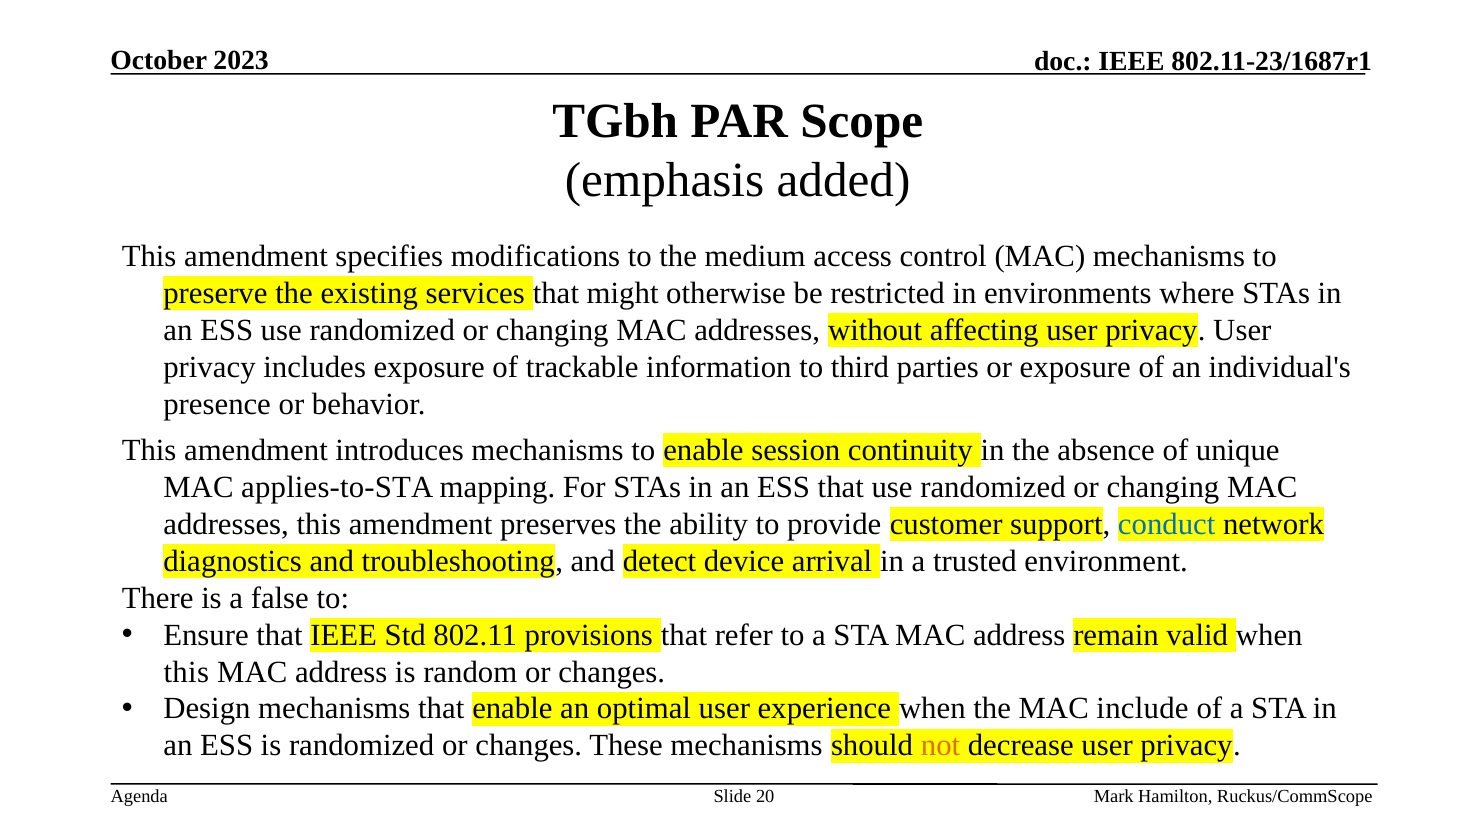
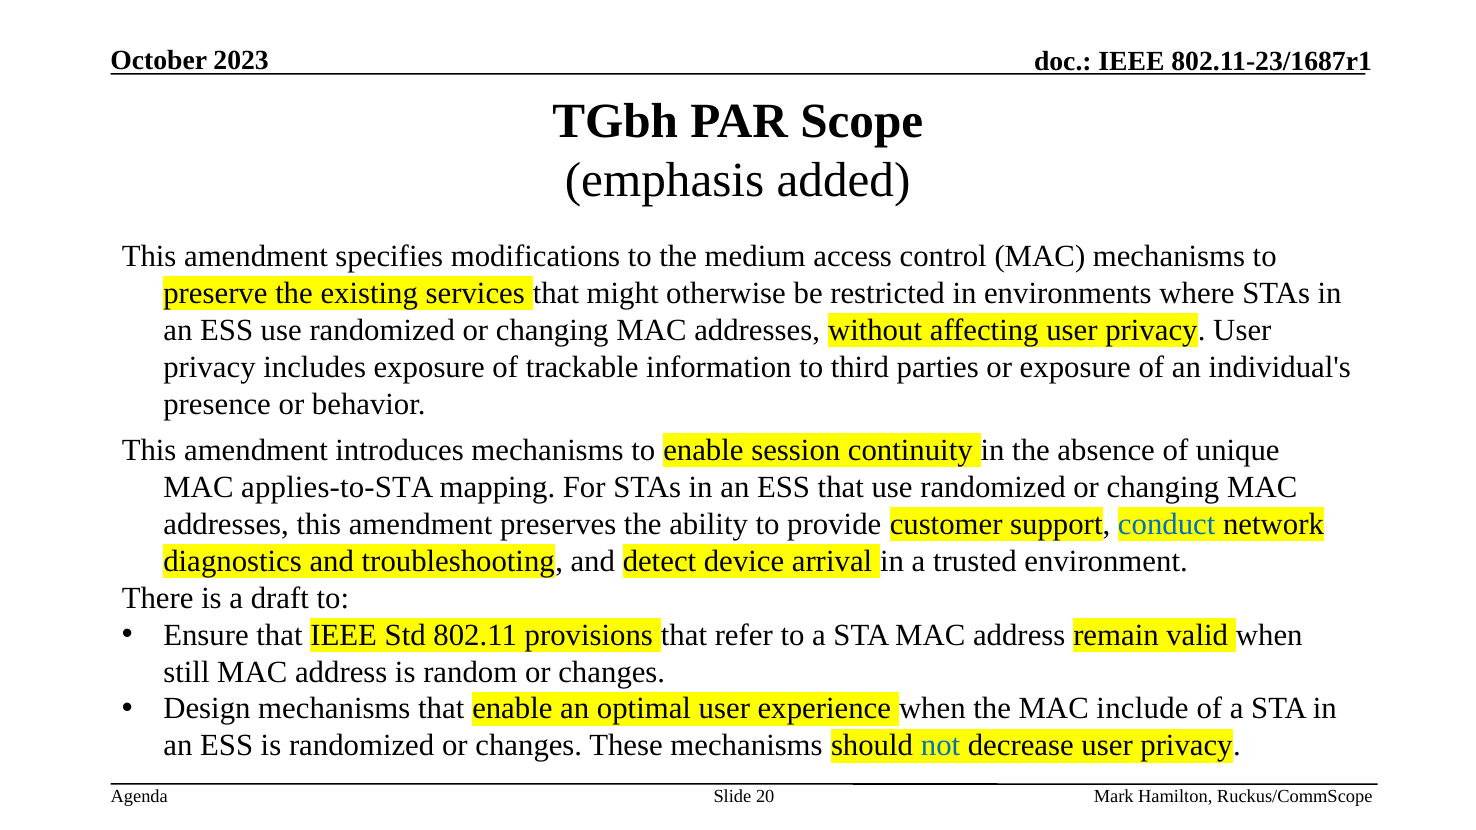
false: false -> draft
this at (186, 672): this -> still
not colour: orange -> blue
